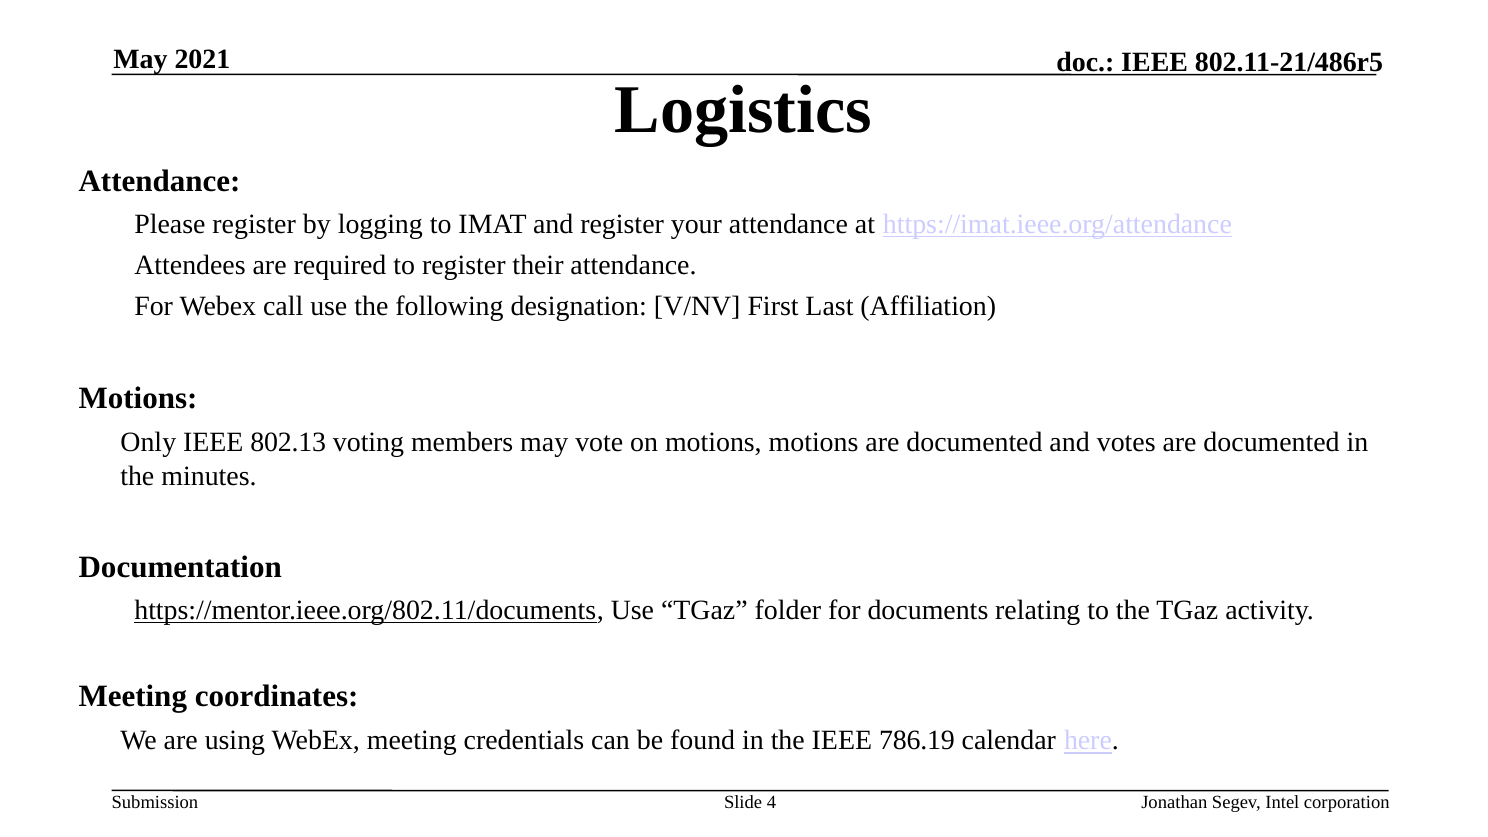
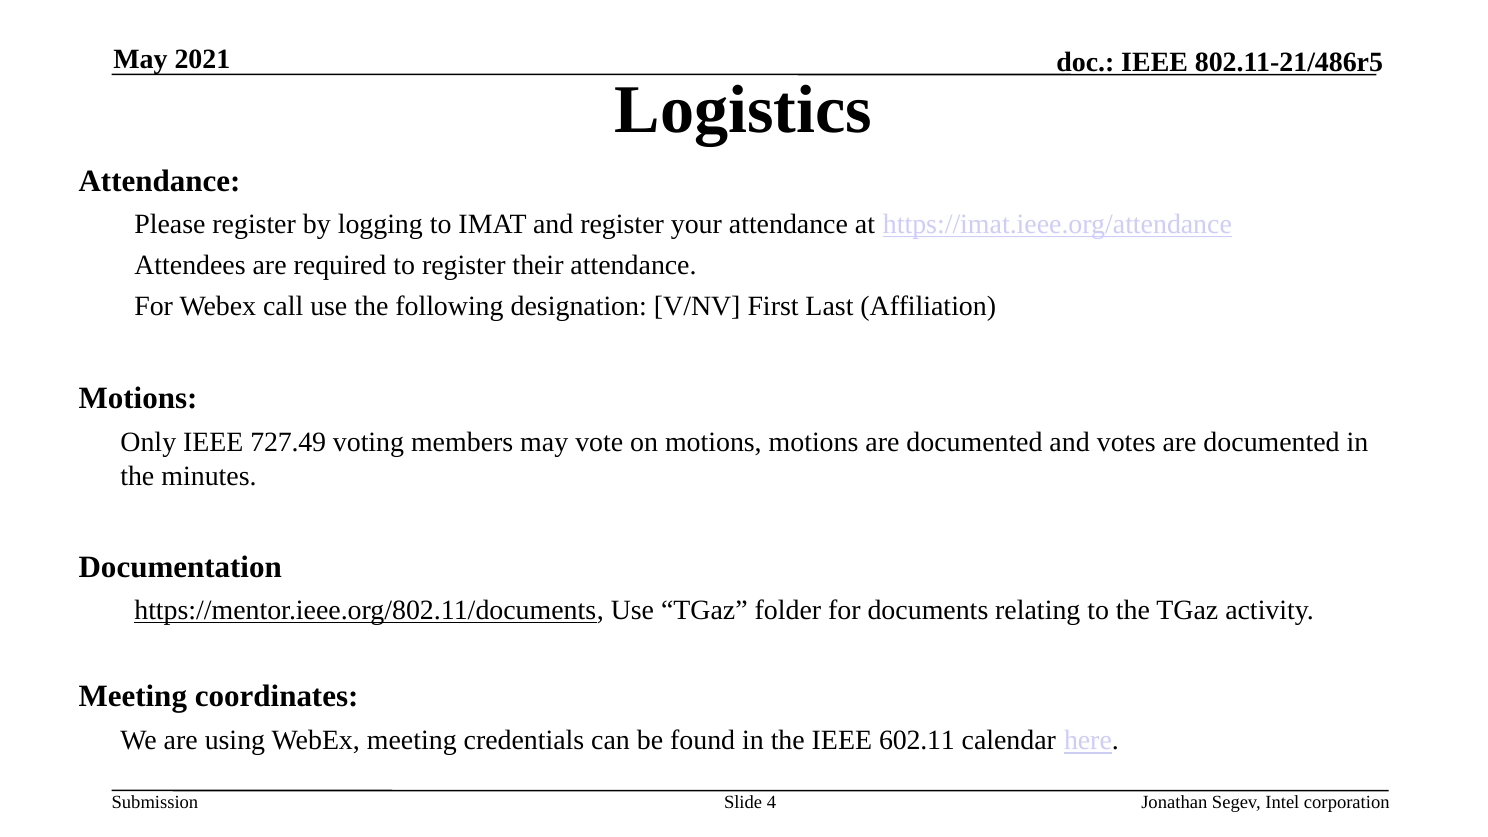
802.13: 802.13 -> 727.49
786.19: 786.19 -> 602.11
